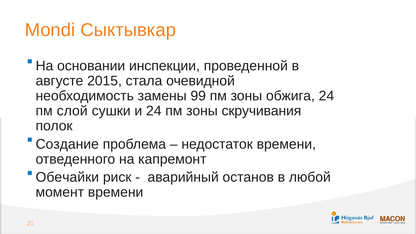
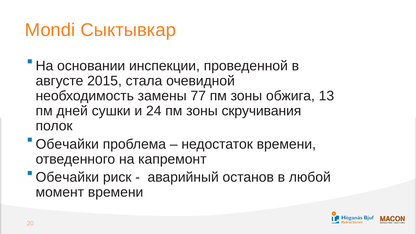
99: 99 -> 77
обжига 24: 24 -> 13
слой: слой -> дней
Создание at (67, 144): Создание -> Обечайки
